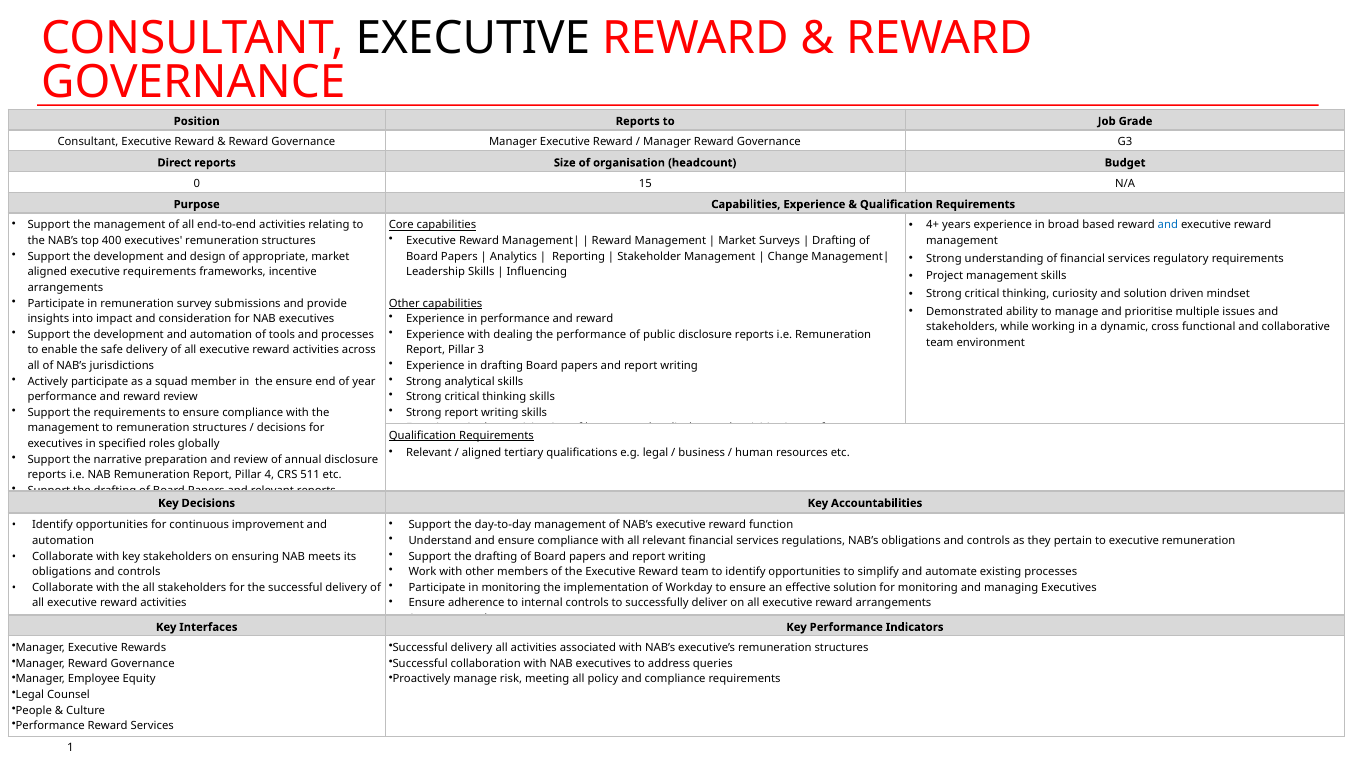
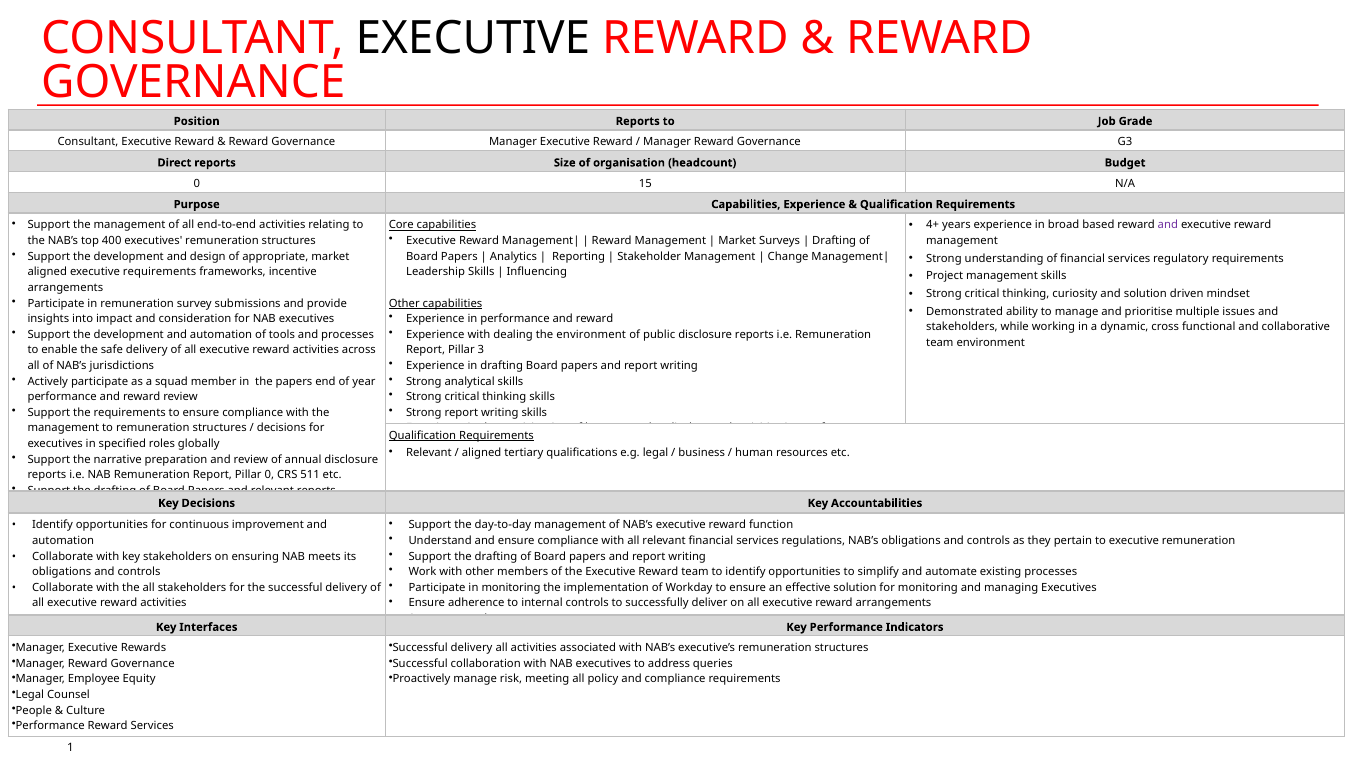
and at (1168, 225) colour: blue -> purple
the performance: performance -> environment
the ensure: ensure -> papers
Pillar 4: 4 -> 0
